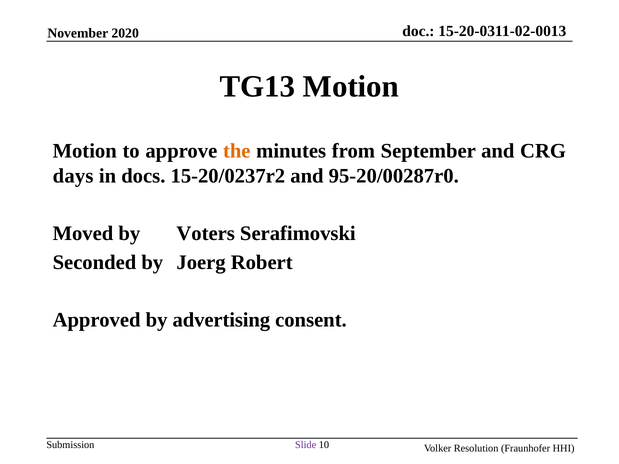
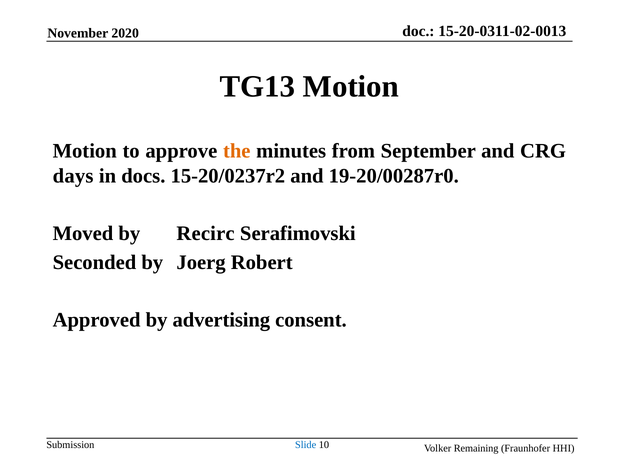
95-20/00287r0: 95-20/00287r0 -> 19-20/00287r0
Voters: Voters -> Recirc
Slide colour: purple -> blue
Resolution: Resolution -> Remaining
